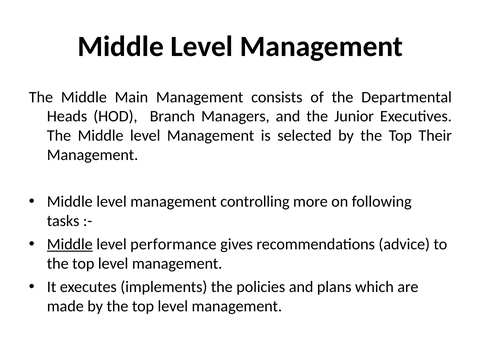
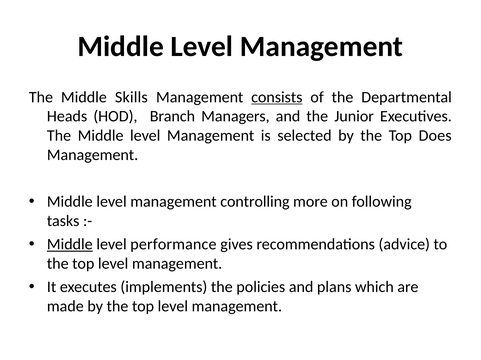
Main: Main -> Skills
consists underline: none -> present
Their: Their -> Does
